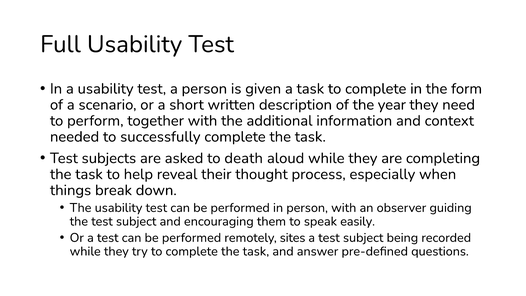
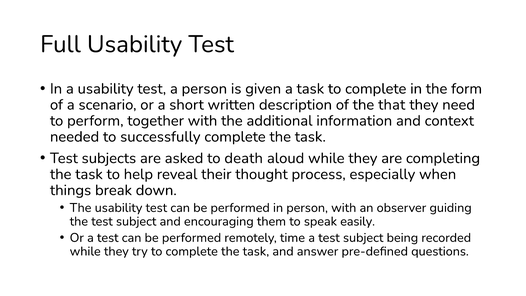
year: year -> that
sites: sites -> time
